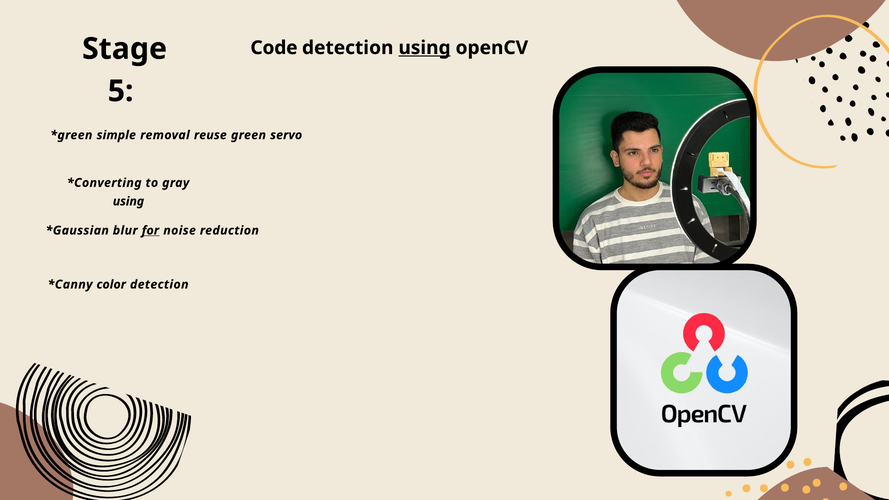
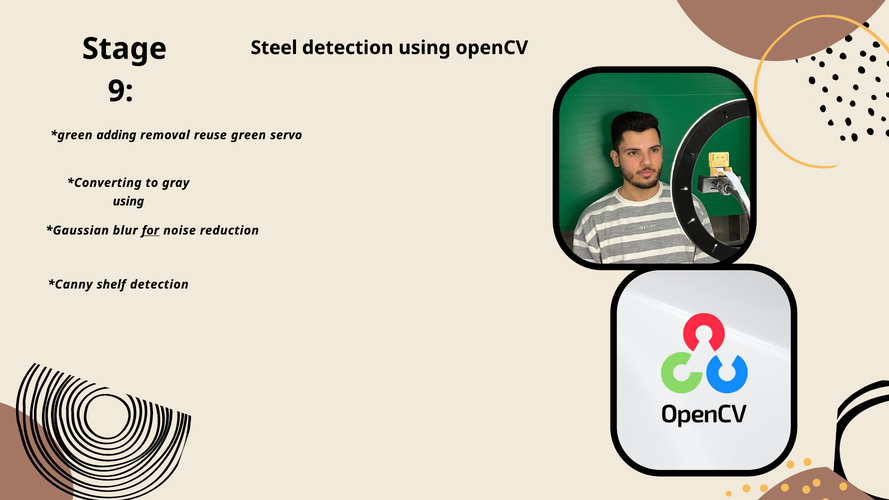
Code: Code -> Steel
using at (425, 48) underline: present -> none
5: 5 -> 9
simple: simple -> adding
color: color -> shelf
